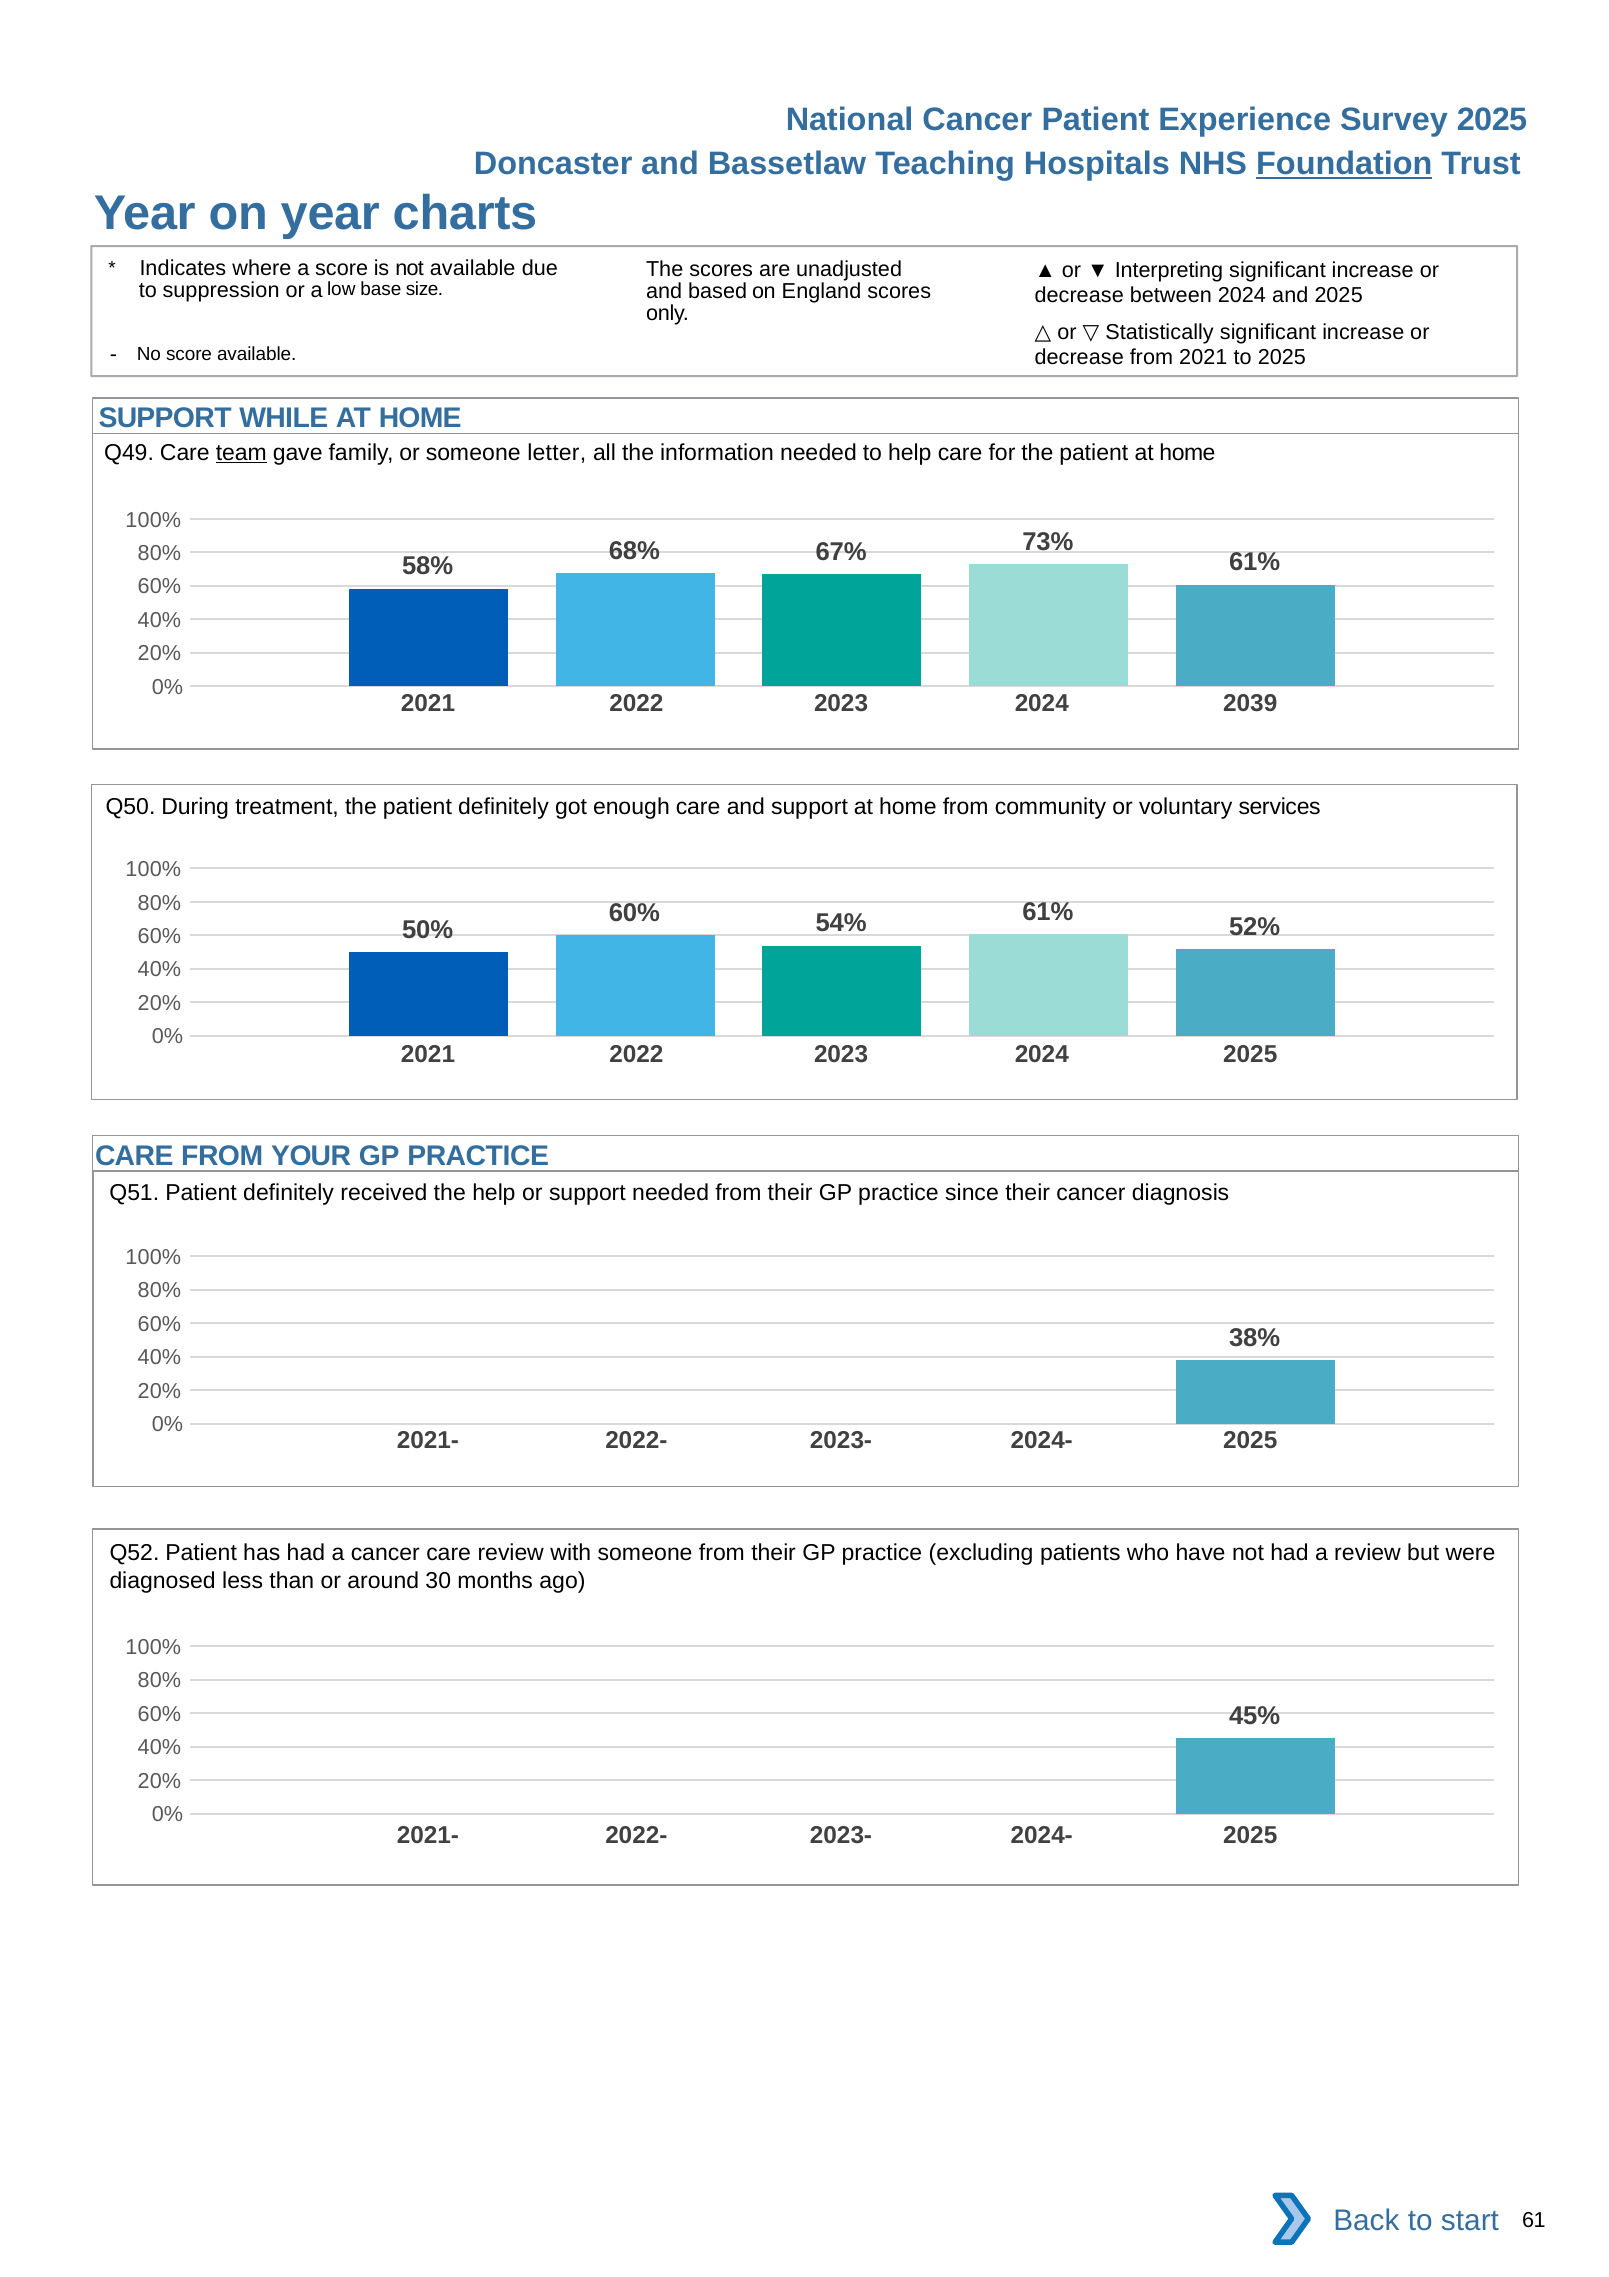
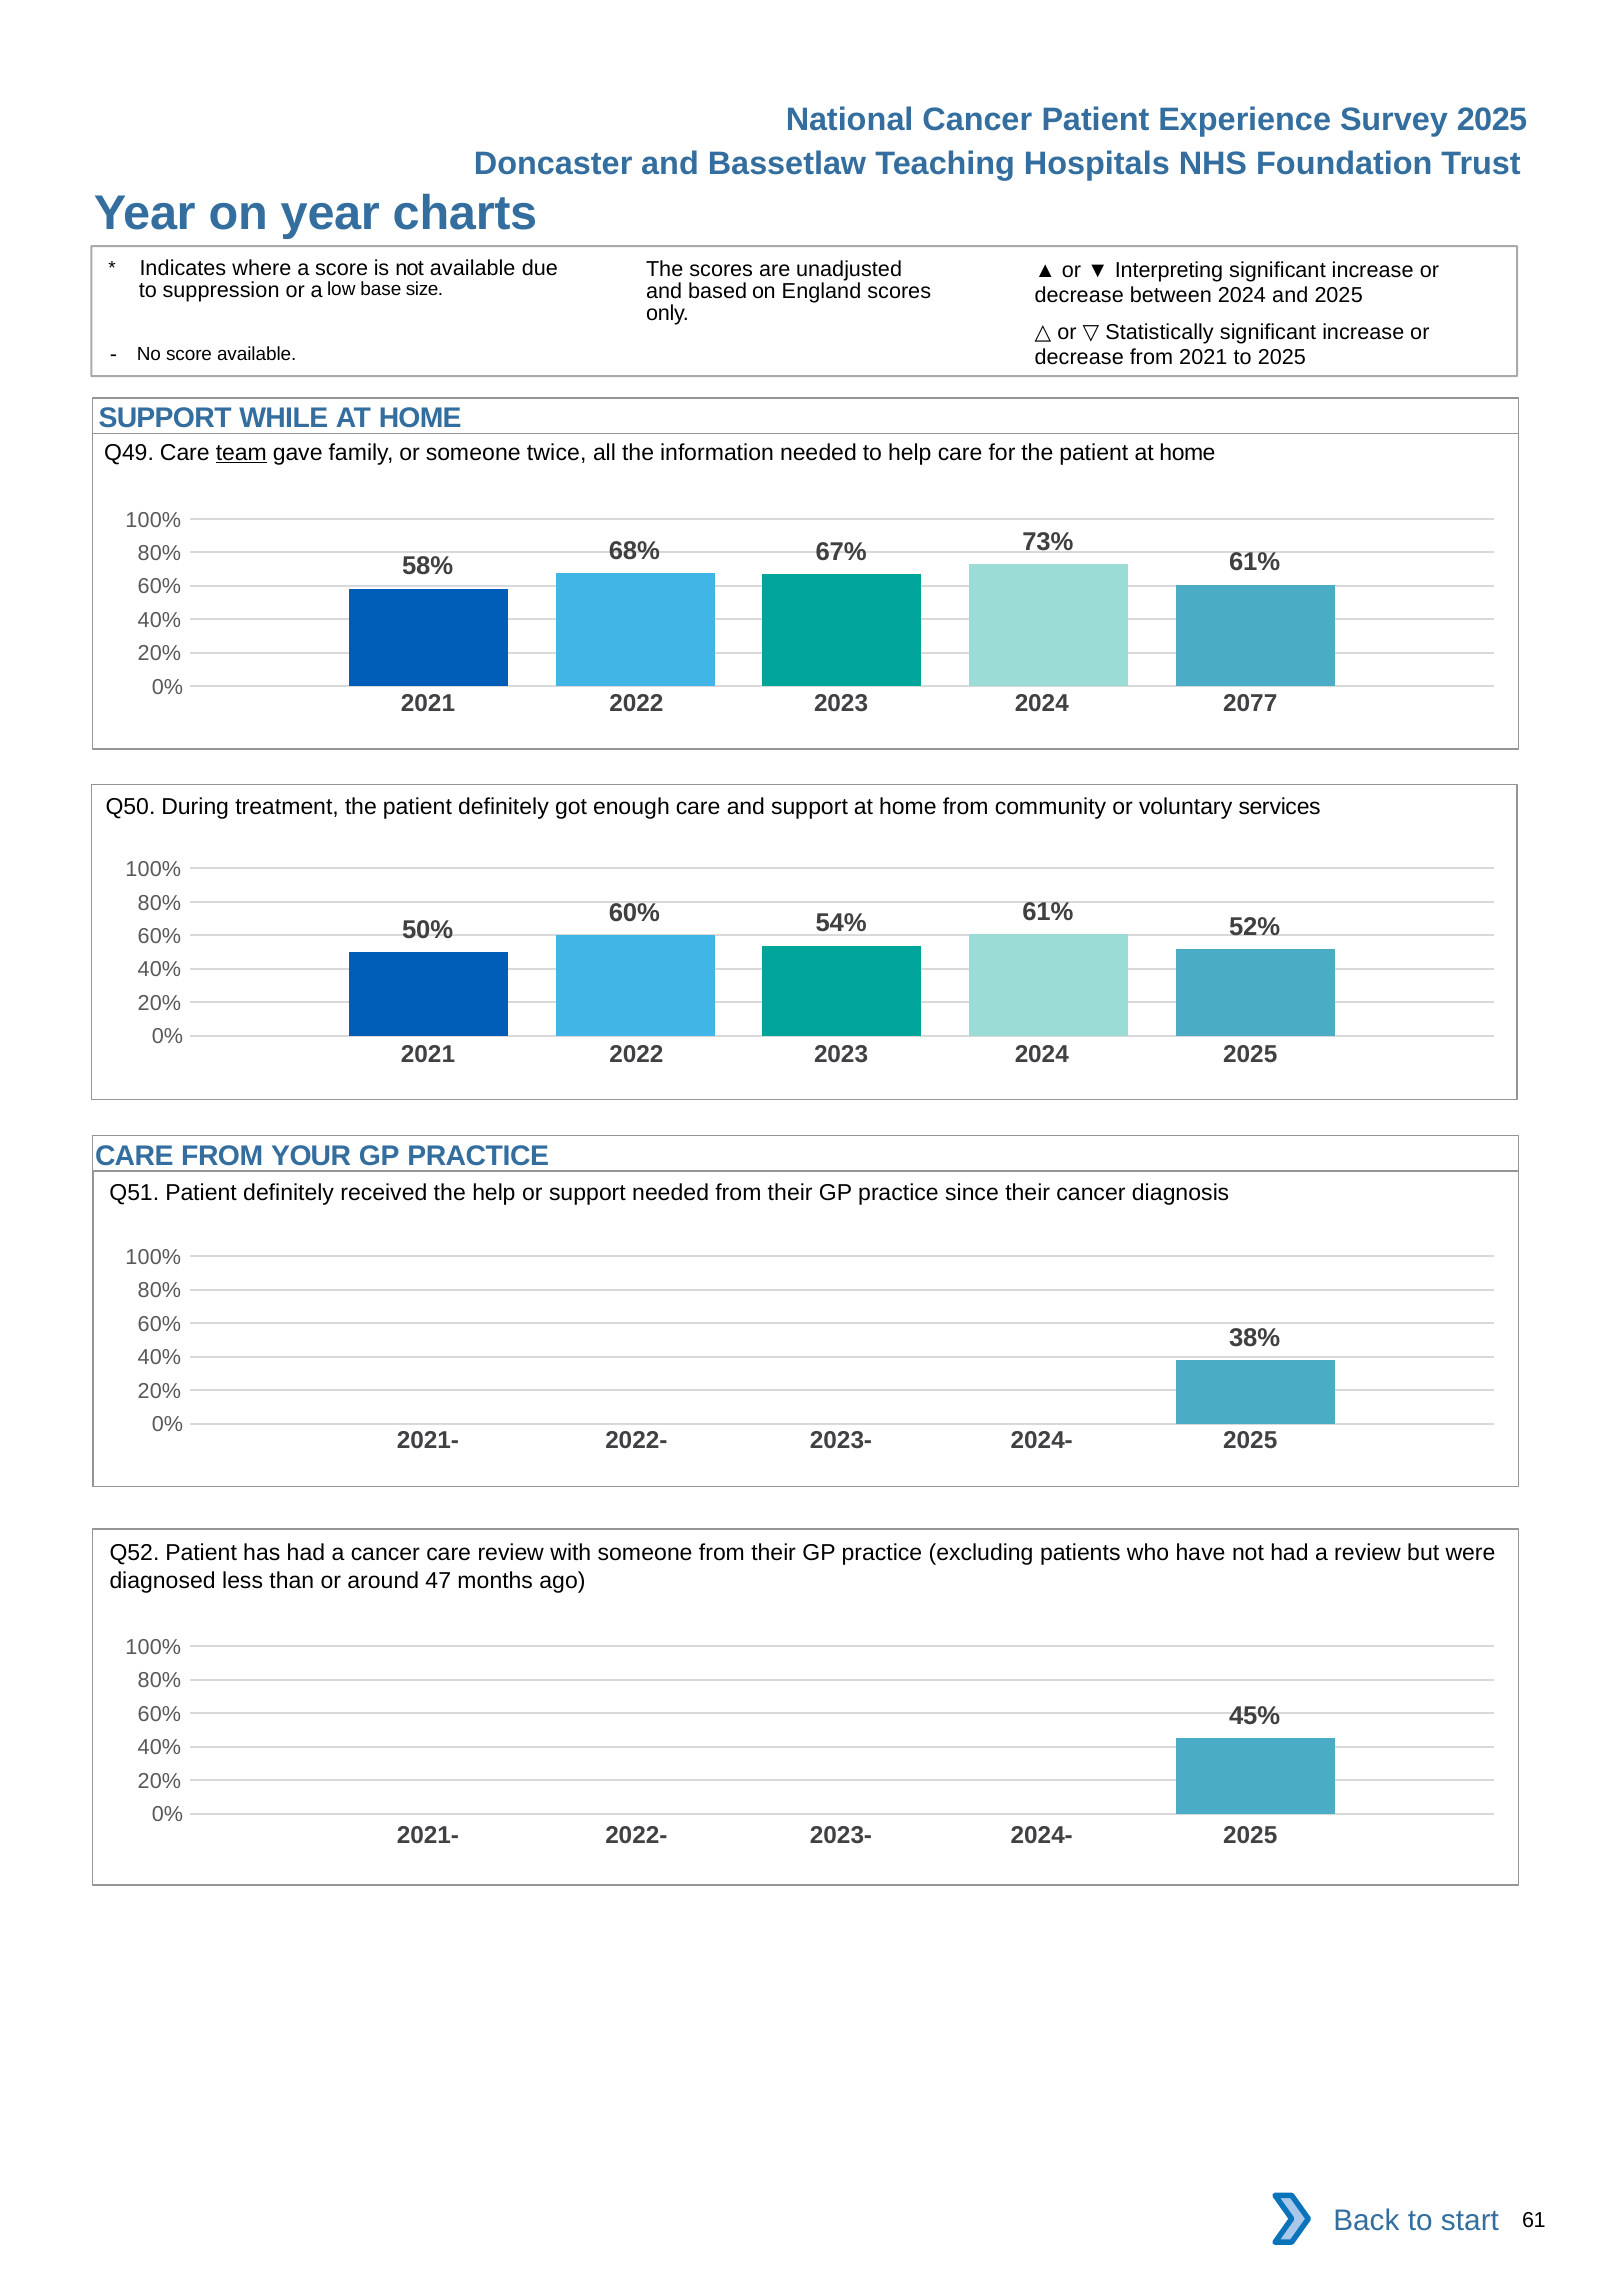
Foundation underline: present -> none
letter: letter -> twice
2039: 2039 -> 2077
30: 30 -> 47
